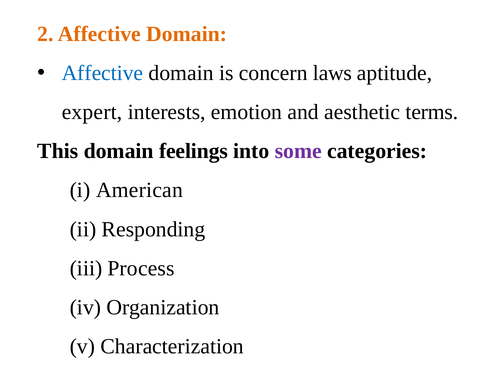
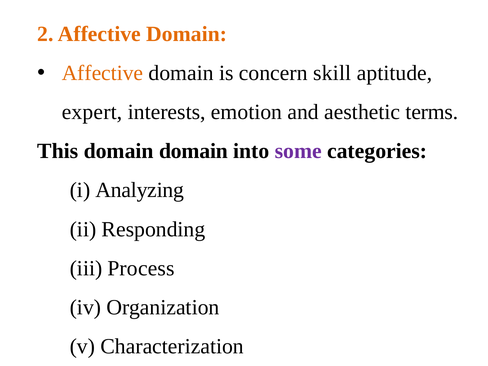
Affective at (102, 73) colour: blue -> orange
laws: laws -> skill
domain feelings: feelings -> domain
American: American -> Analyzing
